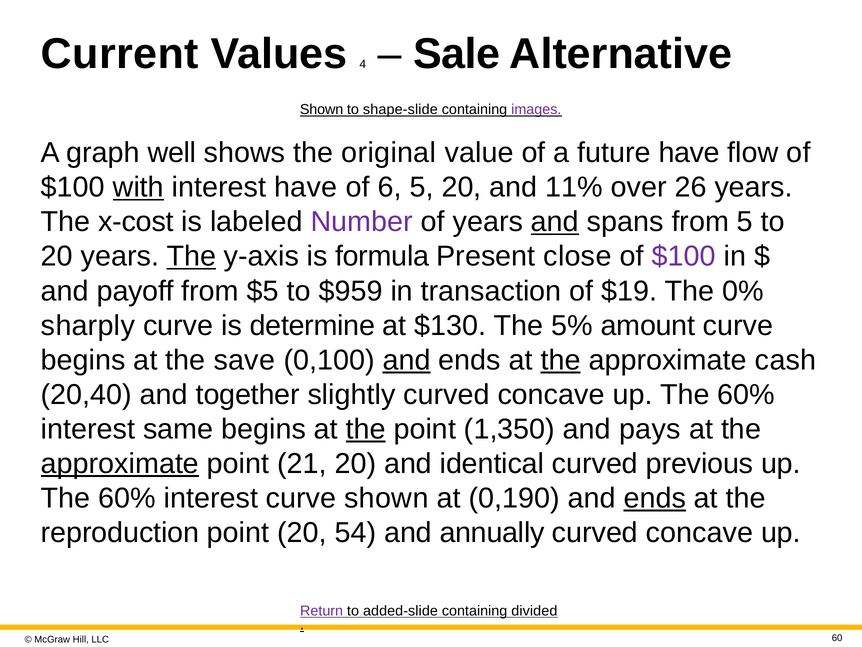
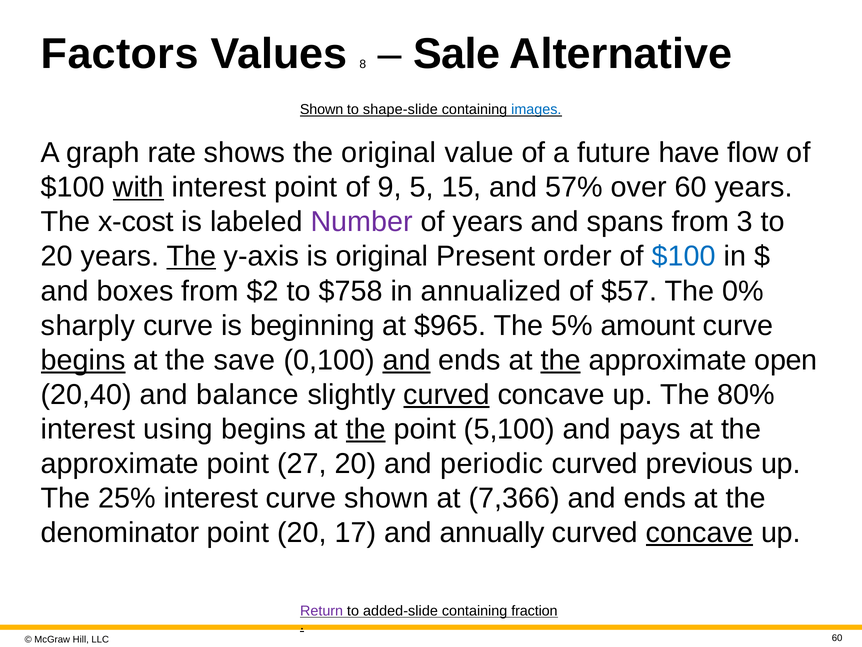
Current: Current -> Factors
4: 4 -> 8
images colour: purple -> blue
well: well -> rate
interest have: have -> point
6: 6 -> 9
5 20: 20 -> 15
11%: 11% -> 57%
over 26: 26 -> 60
and at (555, 222) underline: present -> none
from 5: 5 -> 3
is formula: formula -> original
close: close -> order
$100 at (684, 256) colour: purple -> blue
payoff: payoff -> boxes
$5: $5 -> $2
$959: $959 -> $758
transaction: transaction -> annualized
$19: $19 -> $57
determine: determine -> beginning
$130: $130 -> $965
begins at (83, 360) underline: none -> present
cash: cash -> open
together: together -> balance
curved at (446, 394) underline: none -> present
concave up The 60%: 60% -> 80%
same: same -> using
1,350: 1,350 -> 5,100
approximate at (120, 463) underline: present -> none
21: 21 -> 27
identical: identical -> periodic
60% at (127, 498): 60% -> 25%
0,190: 0,190 -> 7,366
ends at (655, 498) underline: present -> none
reproduction: reproduction -> denominator
54: 54 -> 17
concave at (700, 532) underline: none -> present
divided: divided -> fraction
